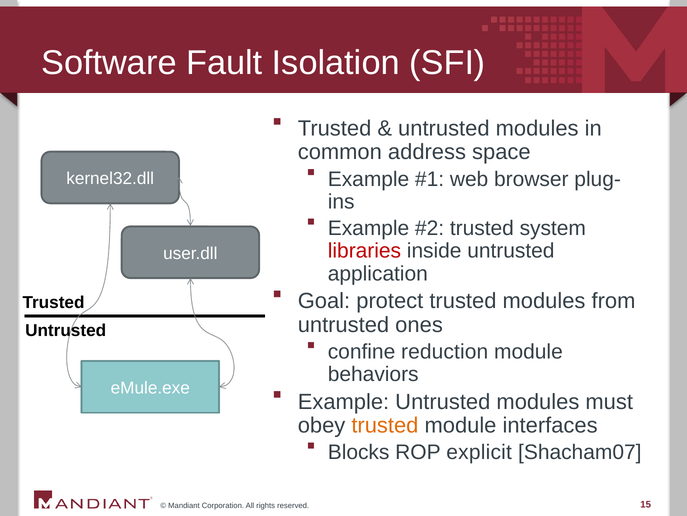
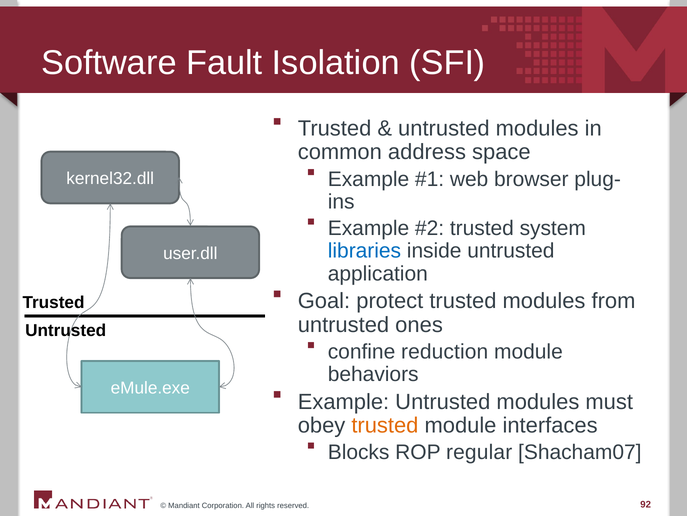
libraries colour: red -> blue
explicit: explicit -> regular
15: 15 -> 92
